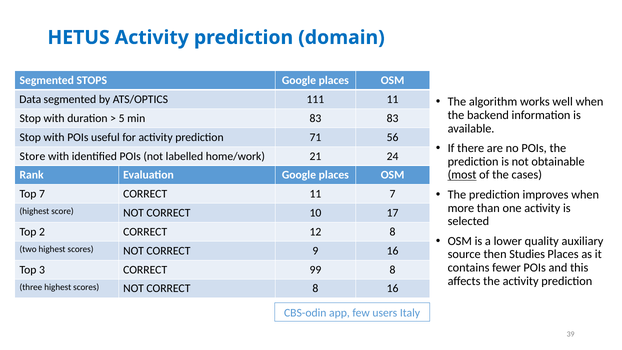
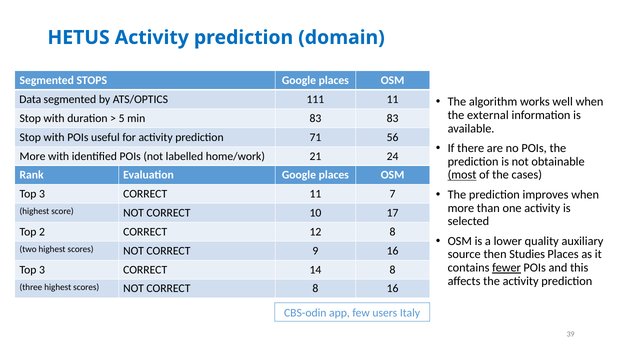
backend: backend -> external
Store at (32, 156): Store -> More
7 at (42, 194): 7 -> 3
fewer underline: none -> present
99: 99 -> 14
